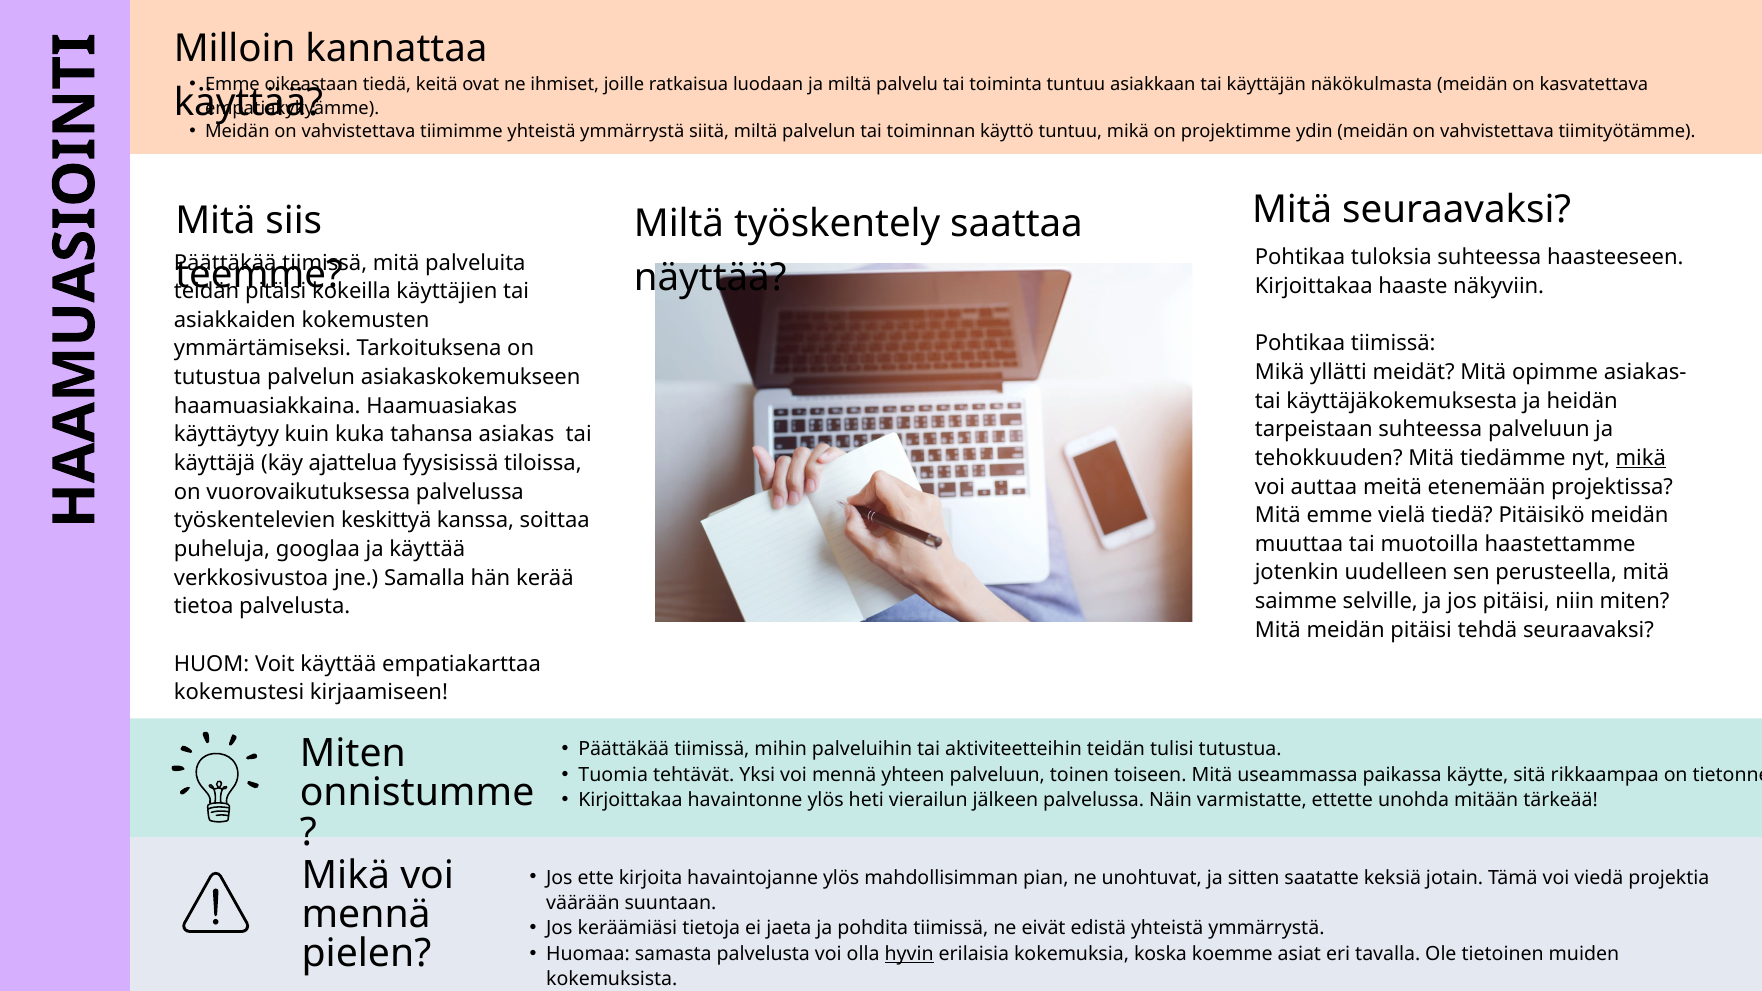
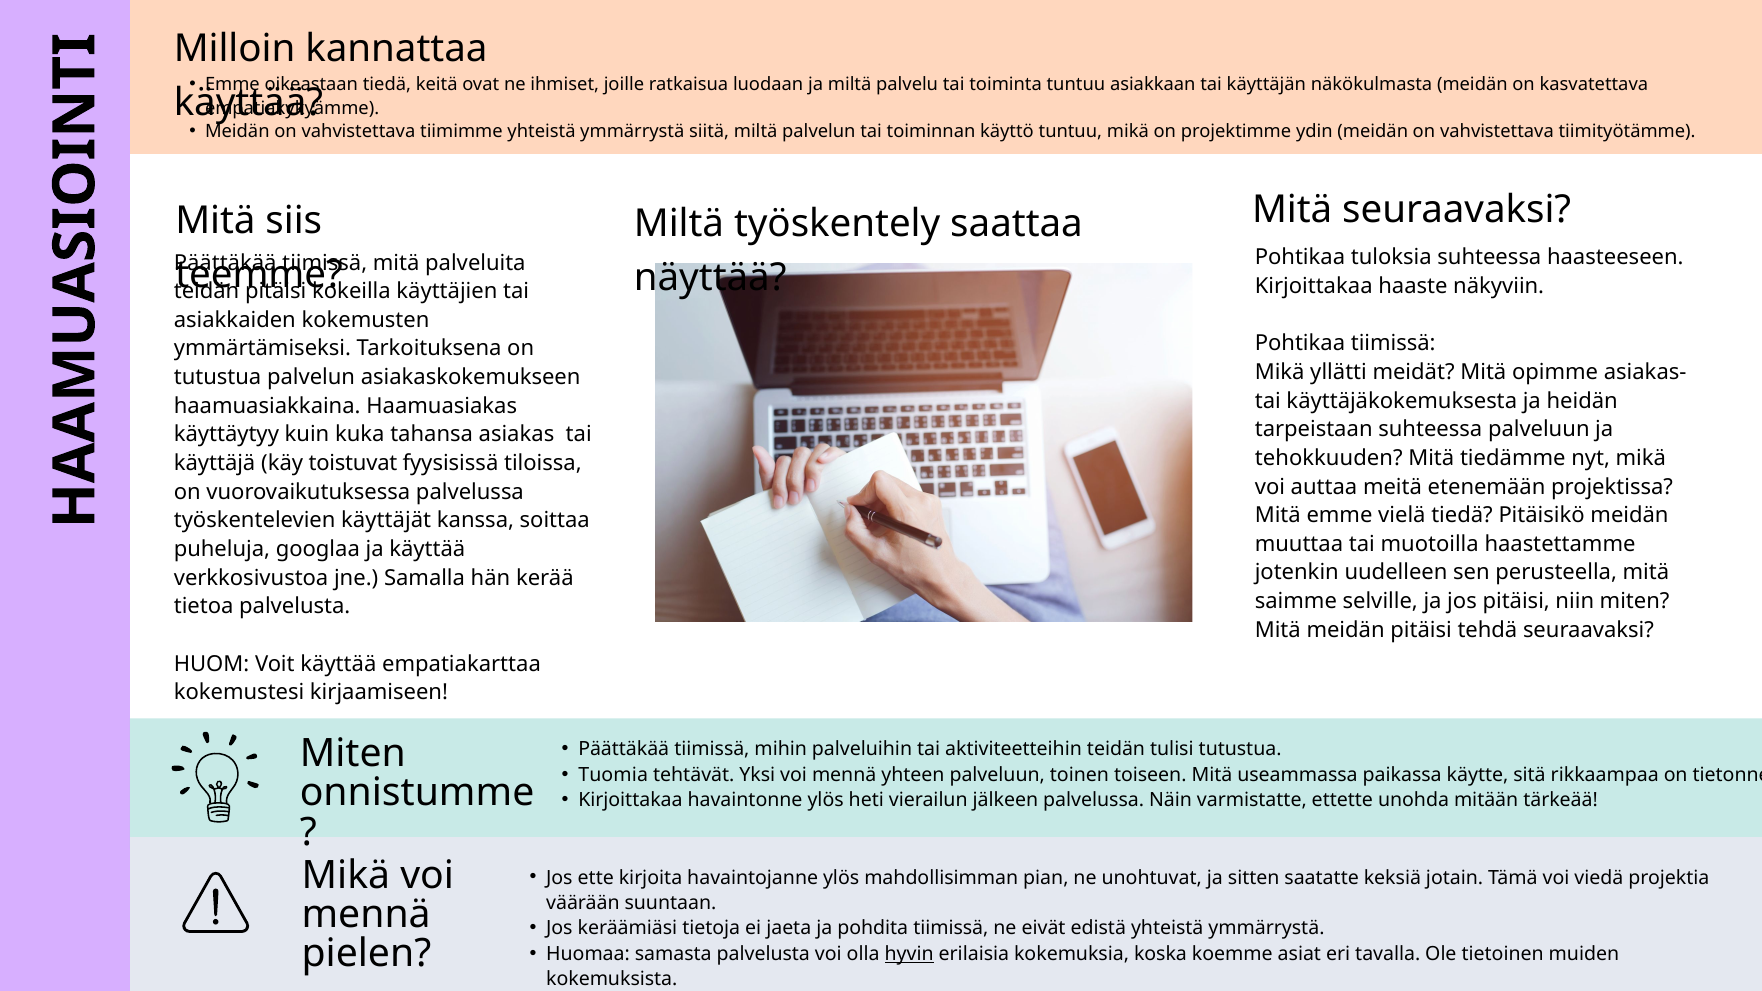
mikä at (1641, 458) underline: present -> none
ajattelua: ajattelua -> toistuvat
keskittyä: keskittyä -> käyttäjät
